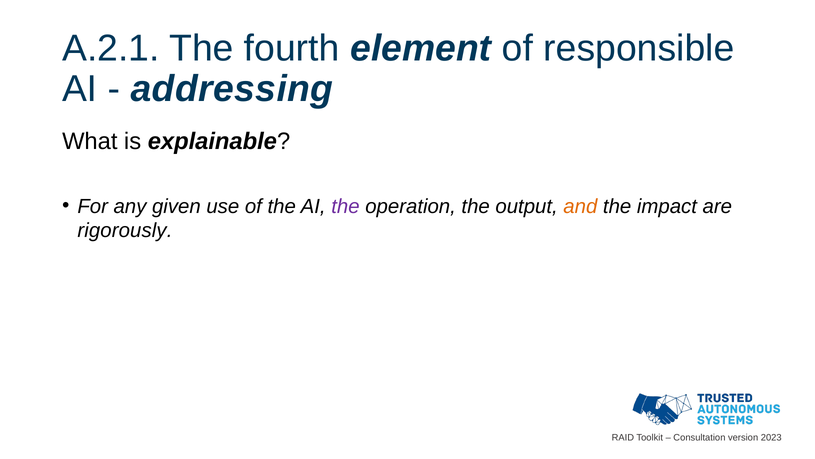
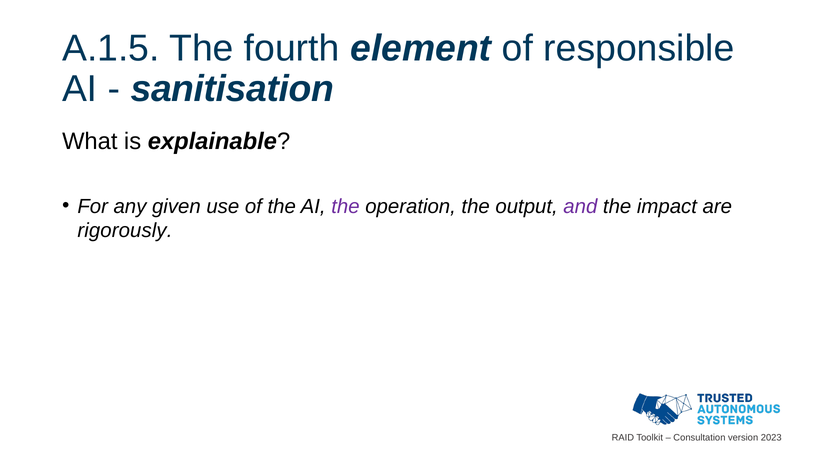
A.2.1: A.2.1 -> A.1.5
addressing: addressing -> sanitisation
and colour: orange -> purple
